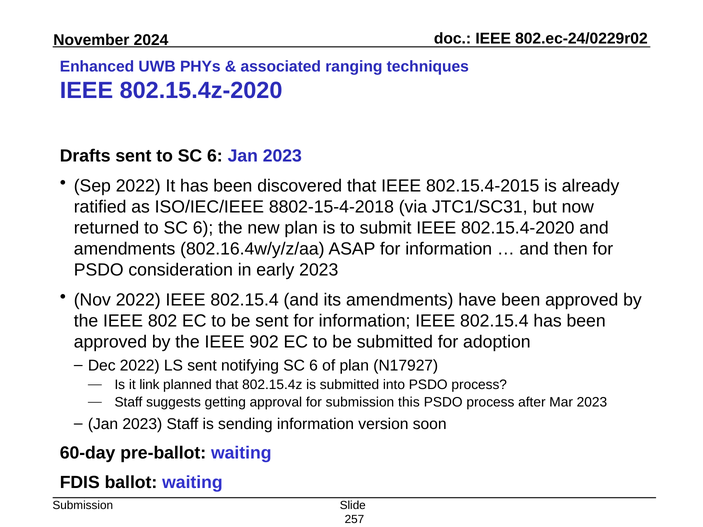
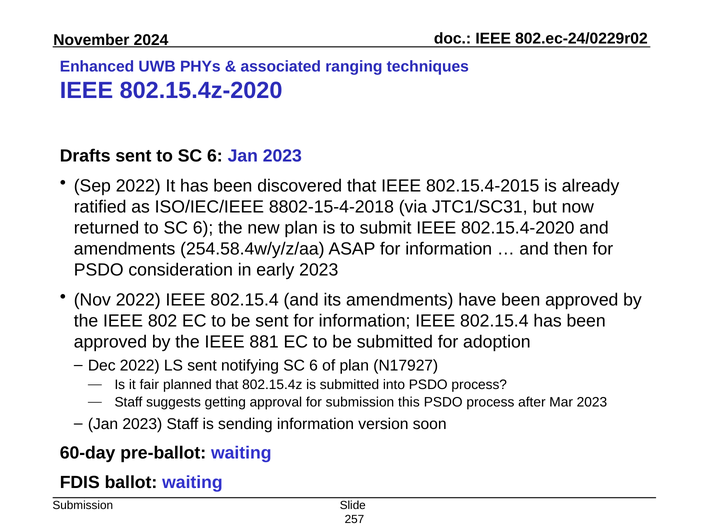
802.16.4w/y/z/aa: 802.16.4w/y/z/aa -> 254.58.4w/y/z/aa
902: 902 -> 881
link: link -> fair
